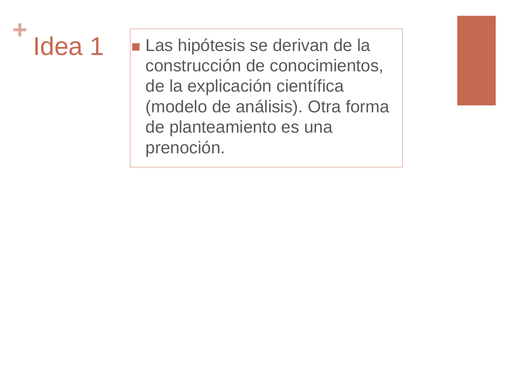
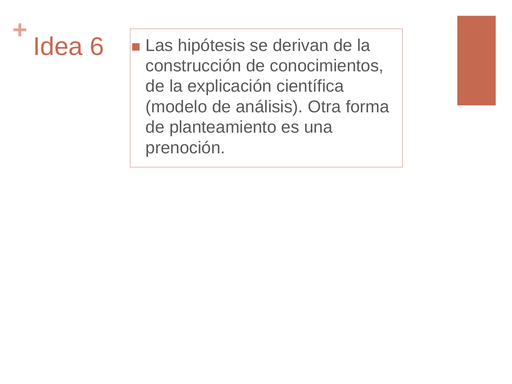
1: 1 -> 6
